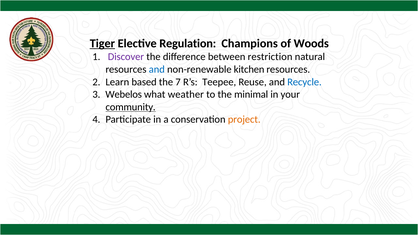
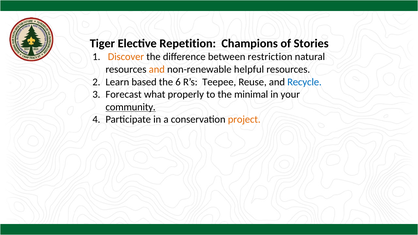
Tiger underline: present -> none
Regulation: Regulation -> Repetition
Woods: Woods -> Stories
Discover colour: purple -> orange
and at (157, 69) colour: blue -> orange
kitchen: kitchen -> helpful
7: 7 -> 6
Webelos: Webelos -> Forecast
weather: weather -> properly
